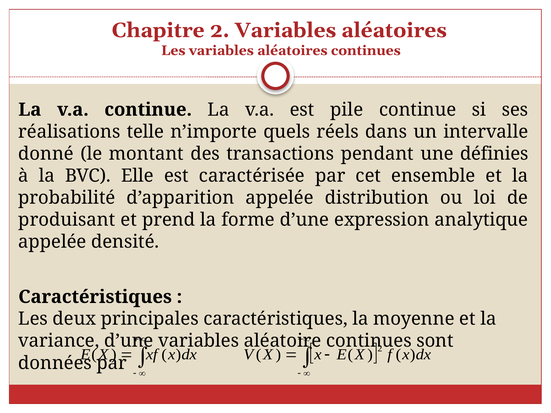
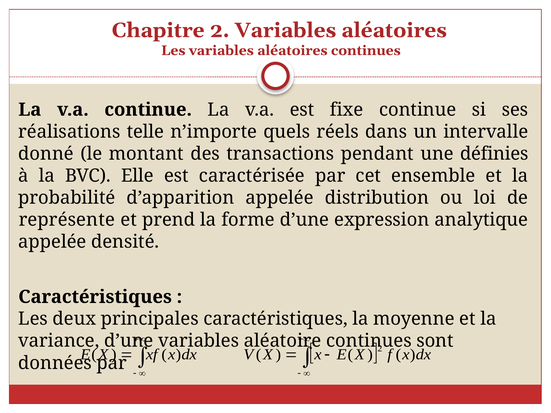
pile: pile -> fixe
produisant: produisant -> représente
